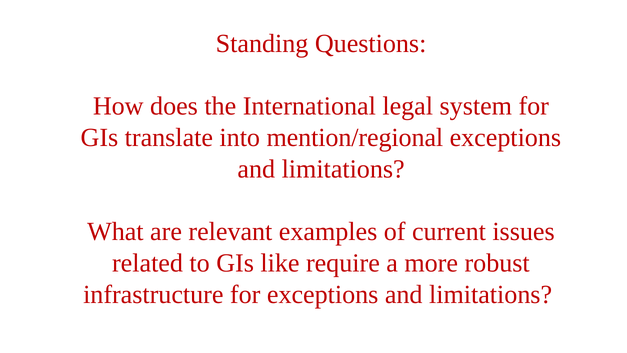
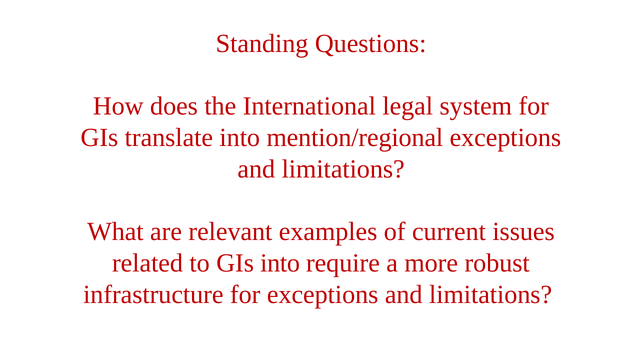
GIs like: like -> into
